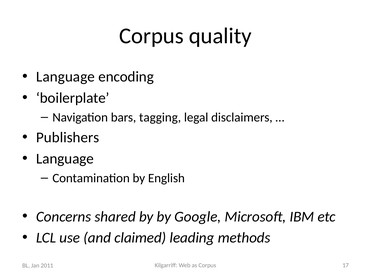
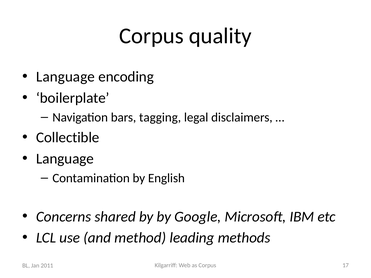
Publishers: Publishers -> Collectible
claimed: claimed -> method
